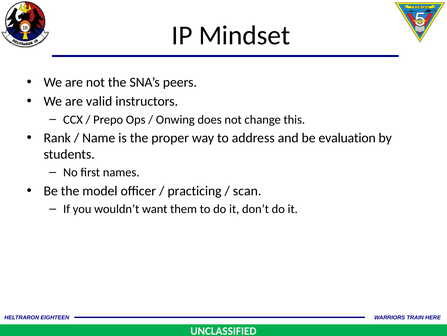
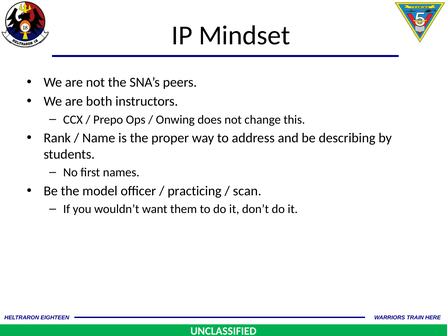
valid: valid -> both
evaluation: evaluation -> describing
